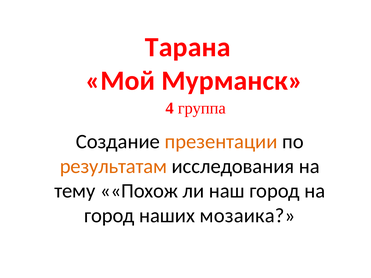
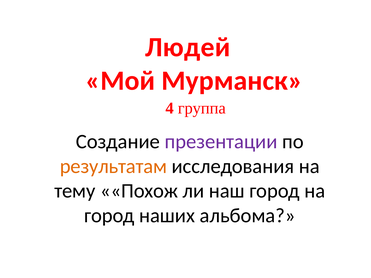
Тарана: Тарана -> Людей
презентации colour: orange -> purple
мозаика: мозаика -> альбома
